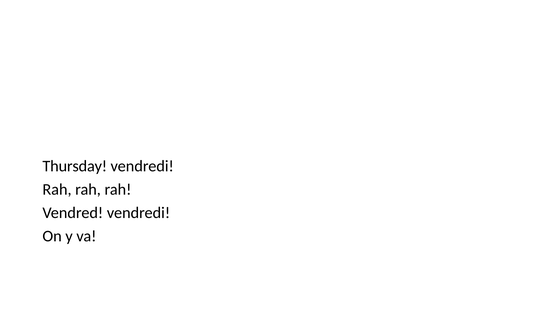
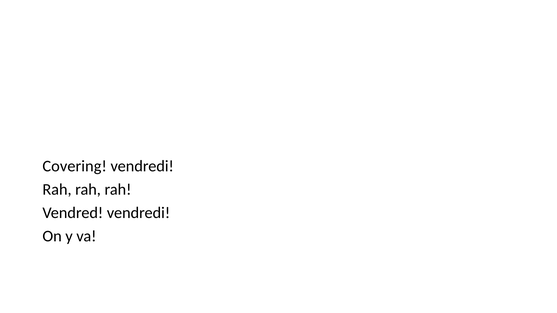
Thursday: Thursday -> Covering
